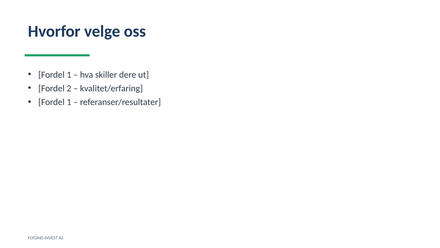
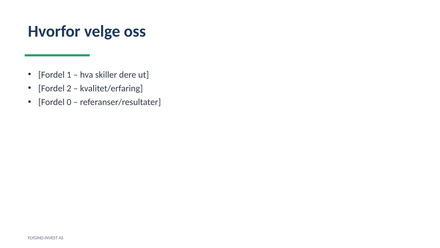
1 at (69, 102): 1 -> 0
